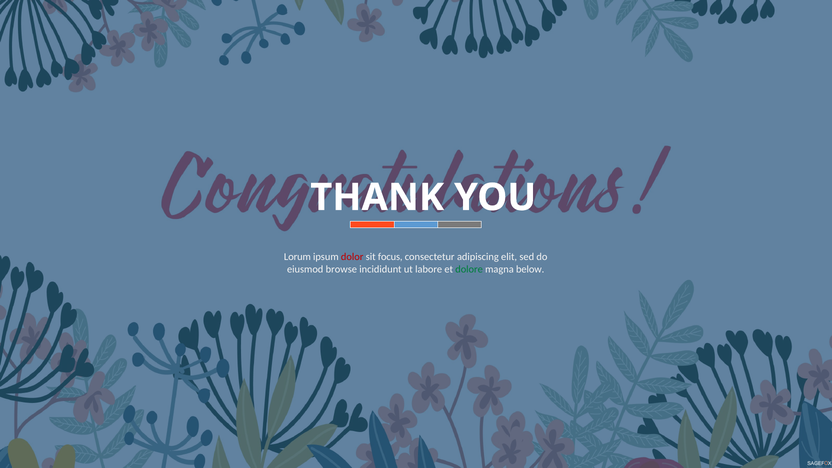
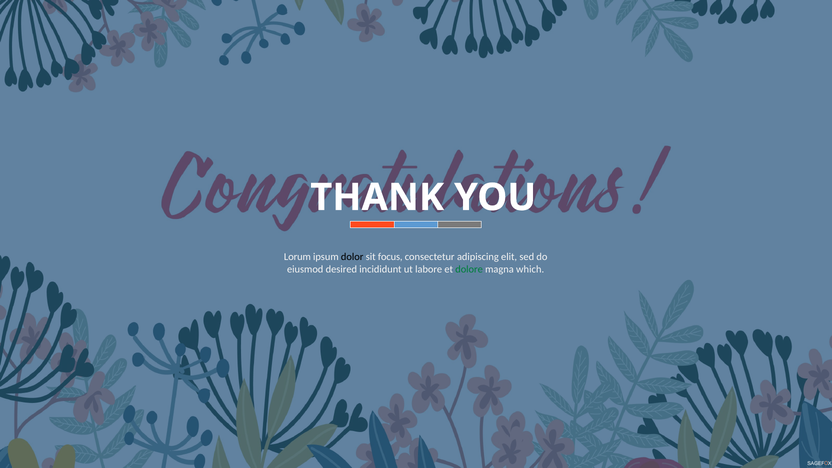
dolor colour: red -> black
browse: browse -> desired
below: below -> which
